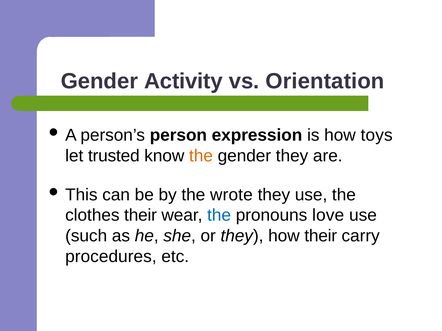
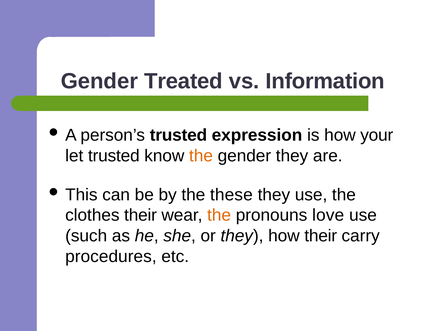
Activity: Activity -> Treated
Orientation: Orientation -> Information
person’s person: person -> trusted
toys: toys -> your
wrote: wrote -> these
the at (219, 216) colour: blue -> orange
